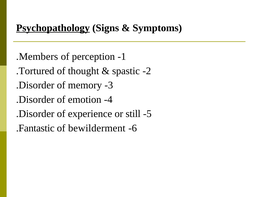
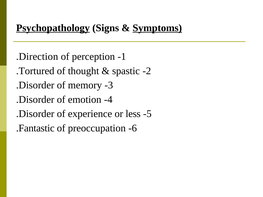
Symptoms underline: none -> present
Members: Members -> Direction
still: still -> less
bewilderment: bewilderment -> preoccupation
